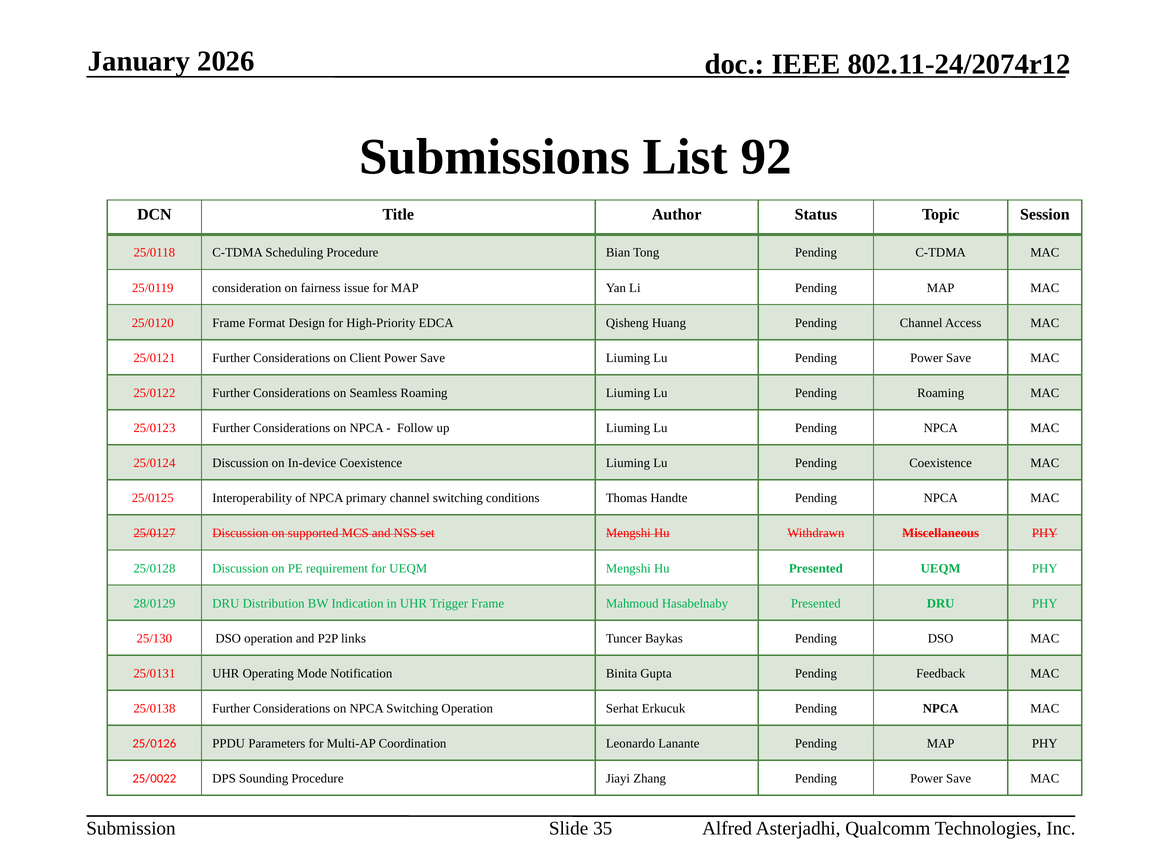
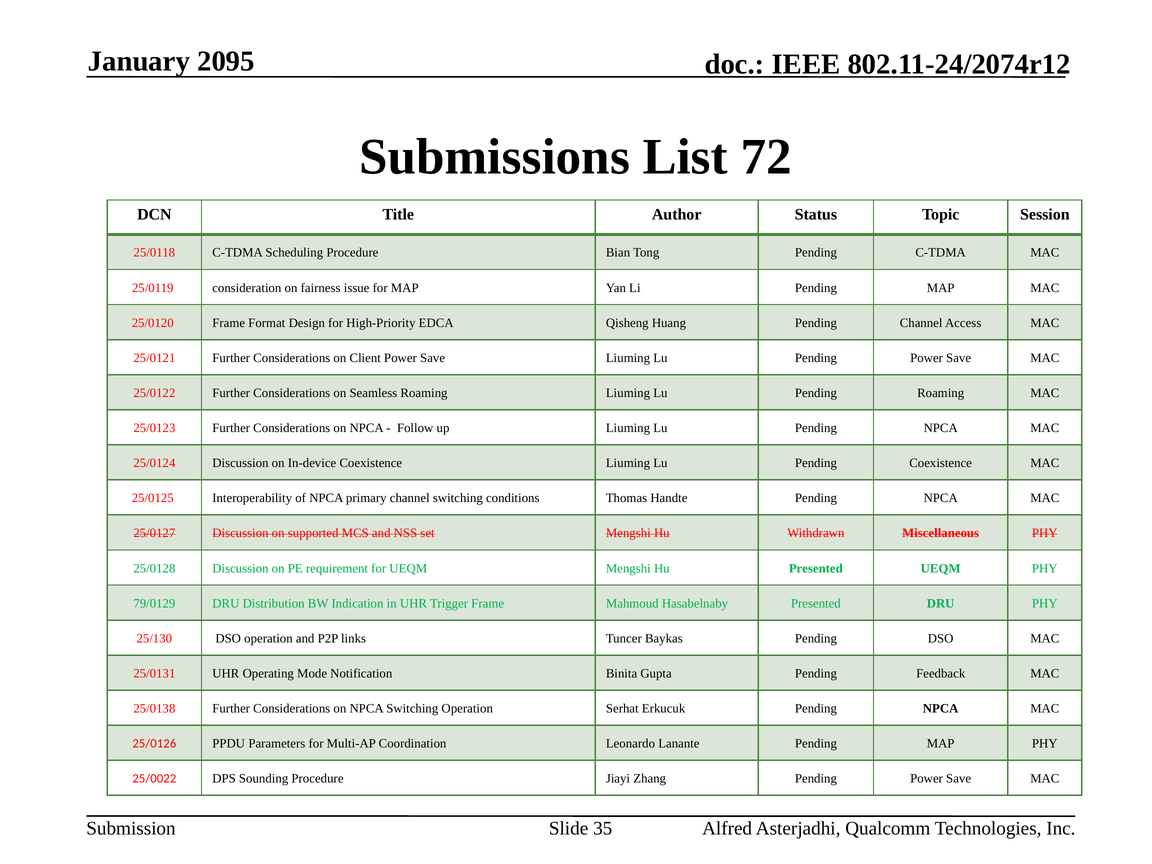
2026: 2026 -> 2095
92: 92 -> 72
28/0129: 28/0129 -> 79/0129
